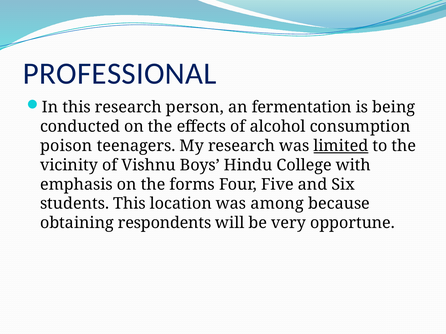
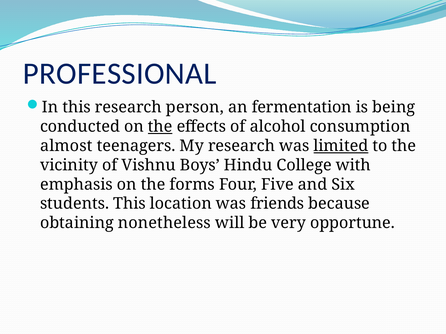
the at (160, 127) underline: none -> present
poison: poison -> almost
among: among -> friends
respondents: respondents -> nonetheless
